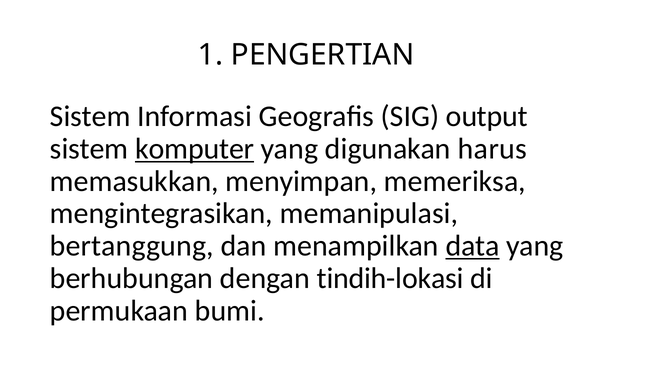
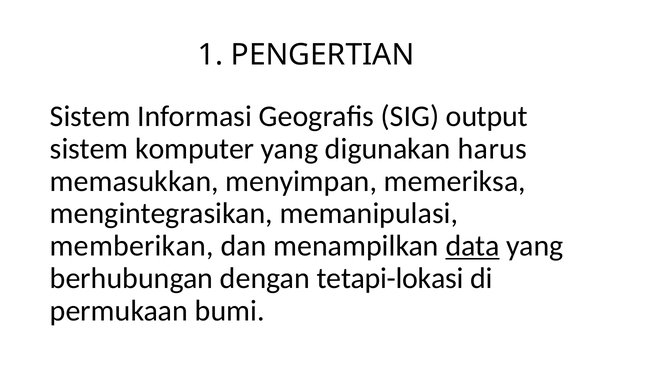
komputer underline: present -> none
bertanggung: bertanggung -> memberikan
tindih-lokasi: tindih-lokasi -> tetapi-lokasi
